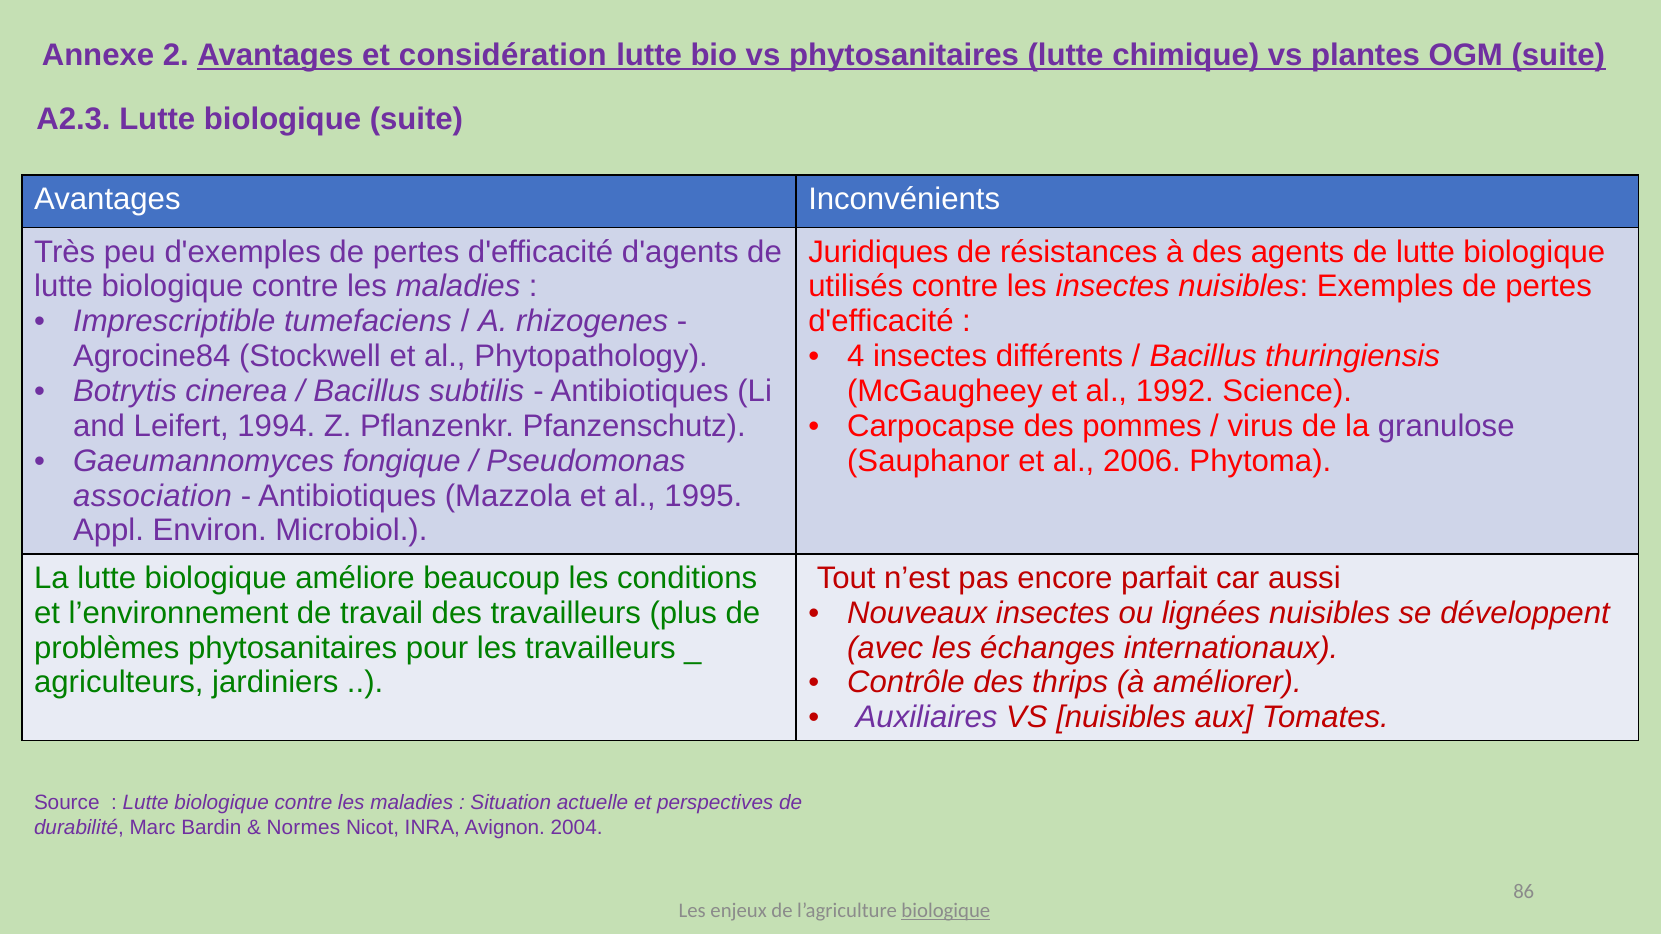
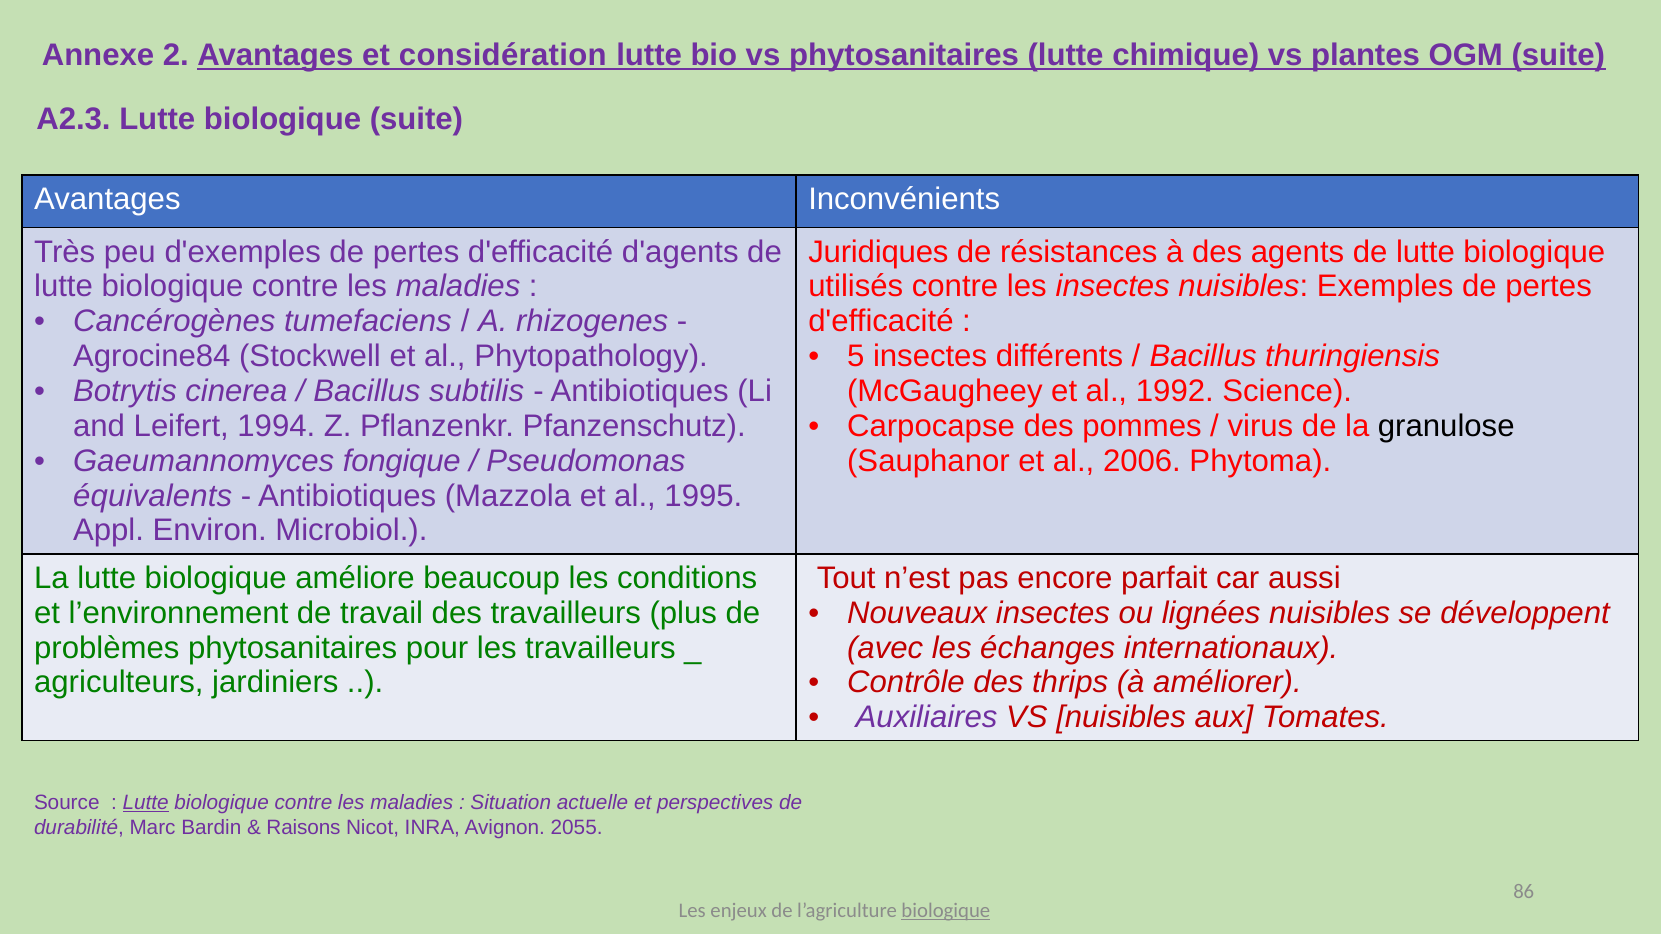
Imprescriptible: Imprescriptible -> Cancérogènes
4: 4 -> 5
granulose colour: purple -> black
association: association -> équivalents
Lutte at (146, 803) underline: none -> present
Normes: Normes -> Raisons
2004: 2004 -> 2055
